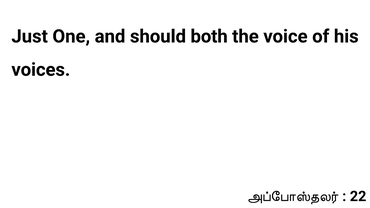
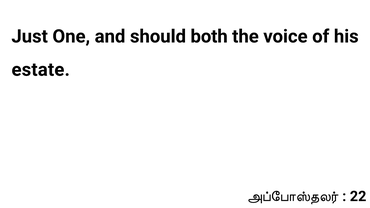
voices: voices -> estate
